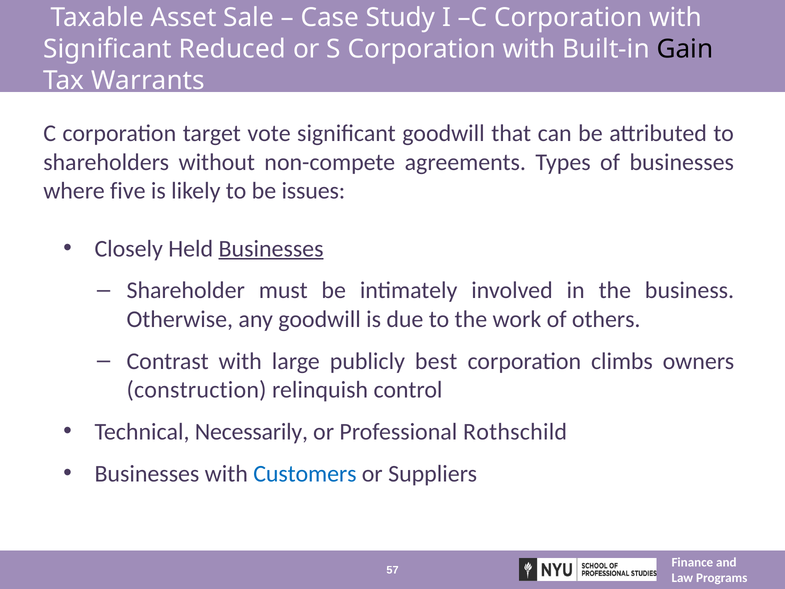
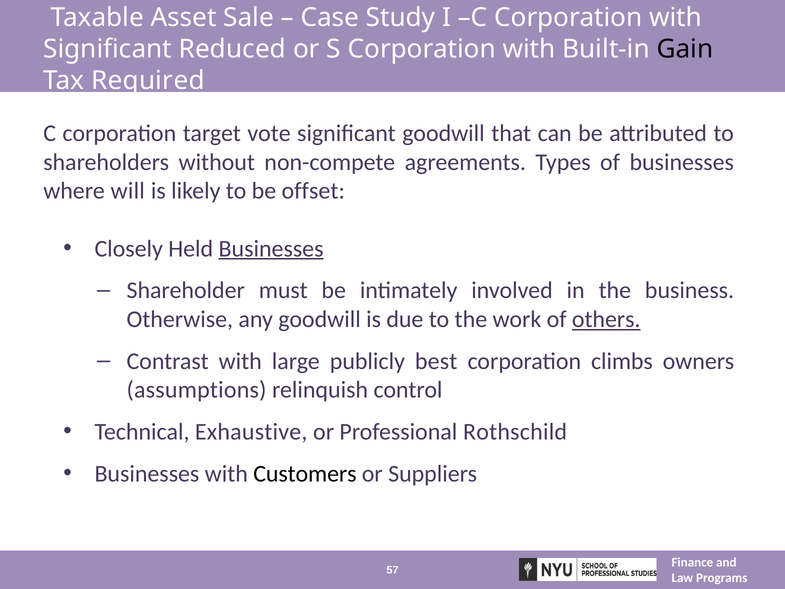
Warrants: Warrants -> Required
five: five -> will
issues: issues -> offset
others underline: none -> present
construction: construction -> assumptions
Necessarily: Necessarily -> Exhaustive
Customers colour: blue -> black
